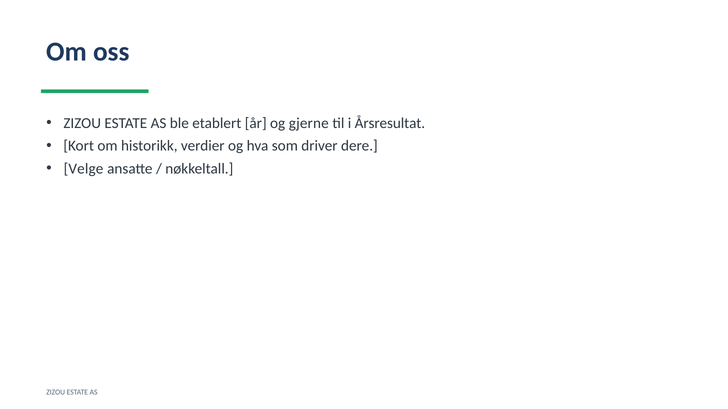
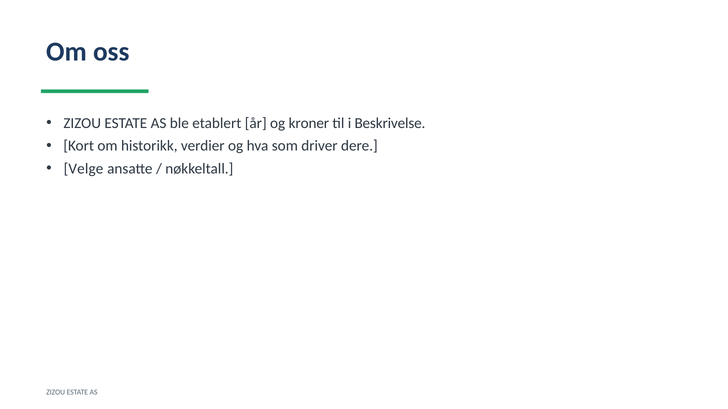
gjerne: gjerne -> kroner
Årsresultat: Årsresultat -> Beskrivelse
